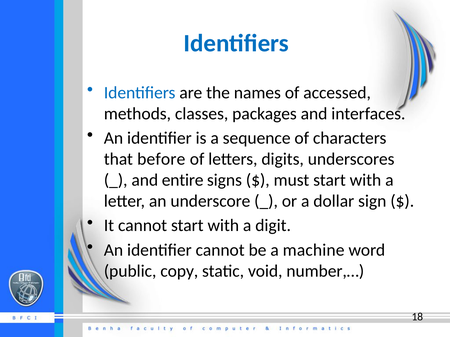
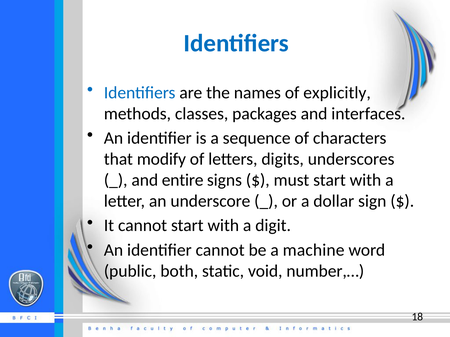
accessed: accessed -> explicitly
before: before -> modify
copy: copy -> both
